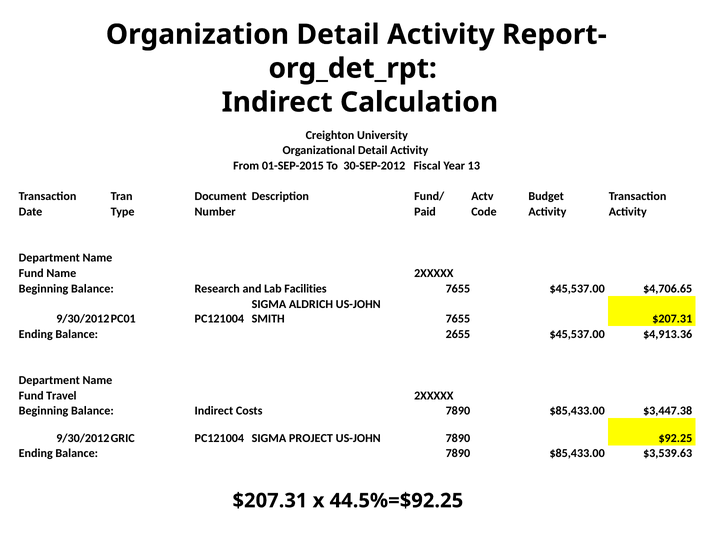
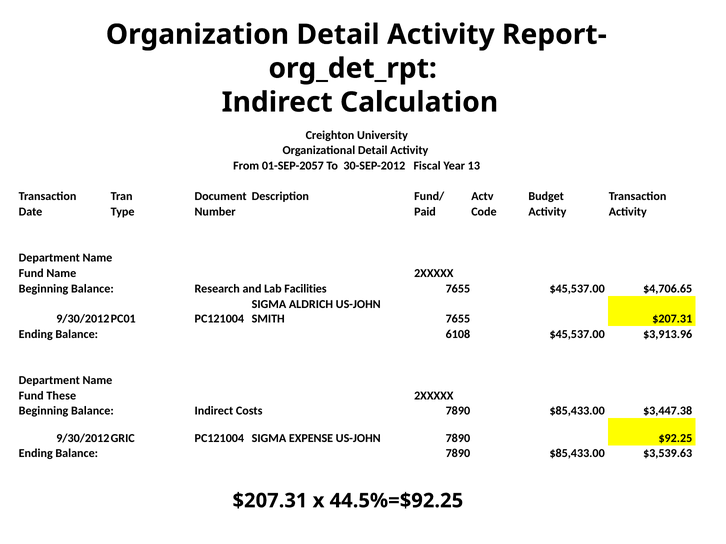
01-SEP-2015: 01-SEP-2015 -> 01-SEP-2057
2655: 2655 -> 6108
$4,913.36: $4,913.36 -> $3,913.96
Travel: Travel -> These
PROJECT: PROJECT -> EXPENSE
